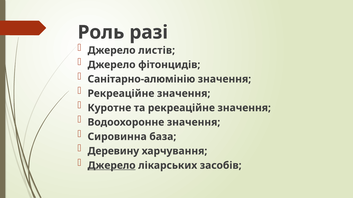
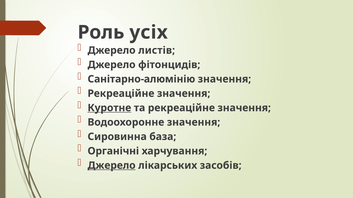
разі: разі -> усіх
Куротне underline: none -> present
Деревину: Деревину -> Органічні
